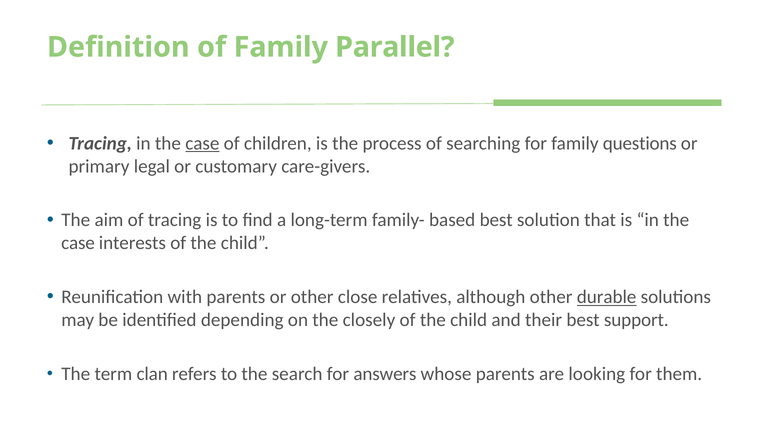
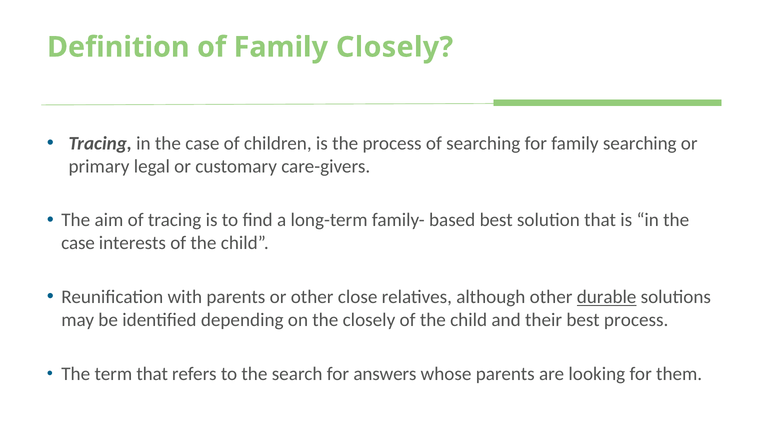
Family Parallel: Parallel -> Closely
case at (202, 143) underline: present -> none
family questions: questions -> searching
best support: support -> process
term clan: clan -> that
